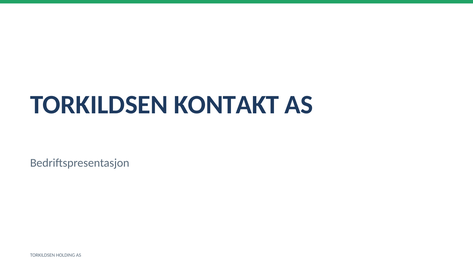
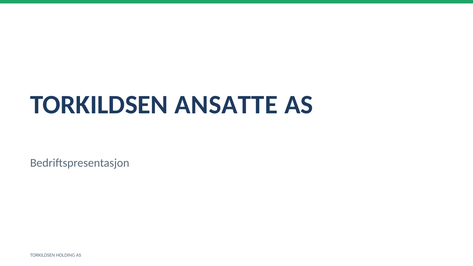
KONTAKT: KONTAKT -> ANSATTE
